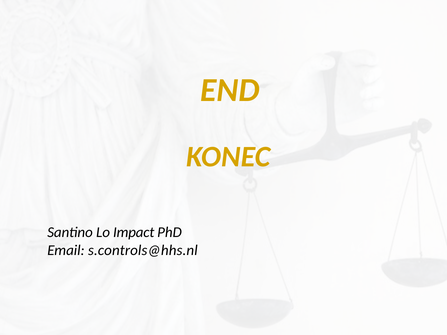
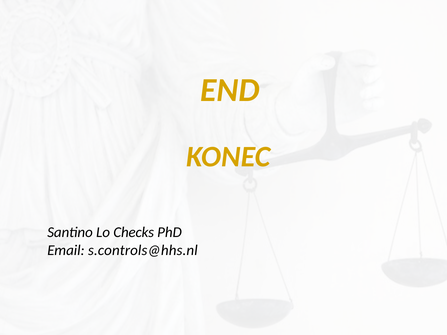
Impact: Impact -> Checks
